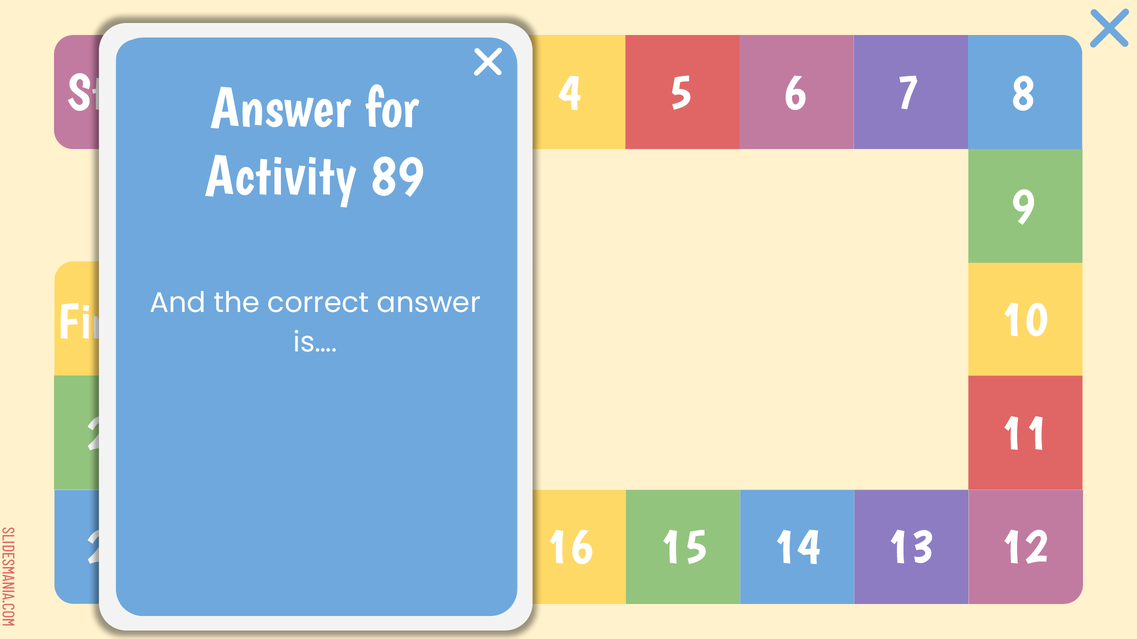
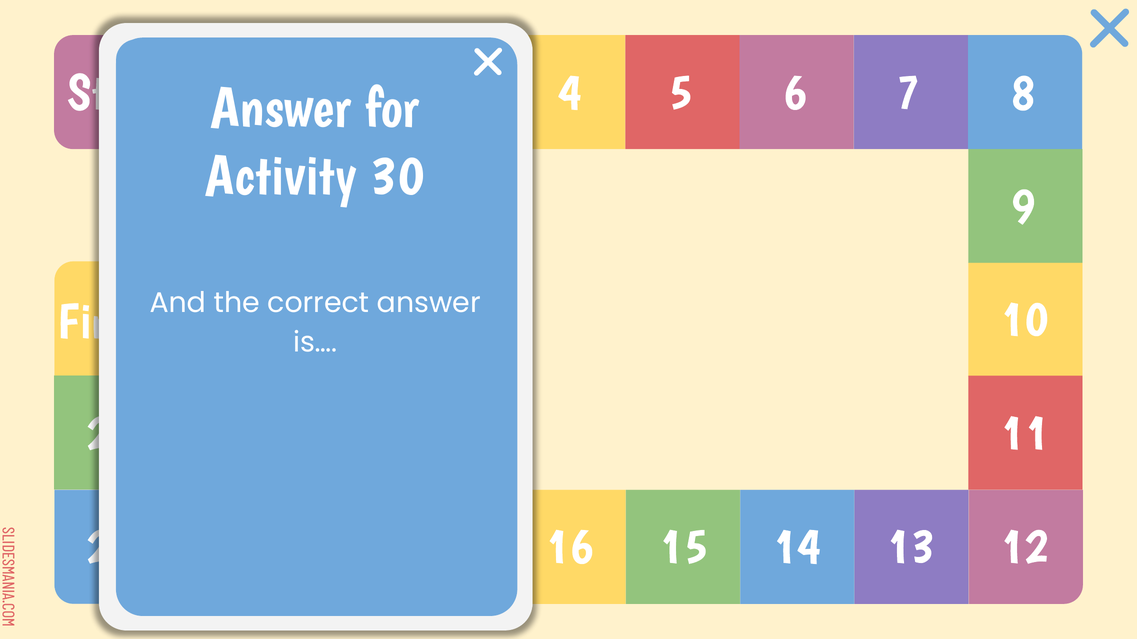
89: 89 -> 30
